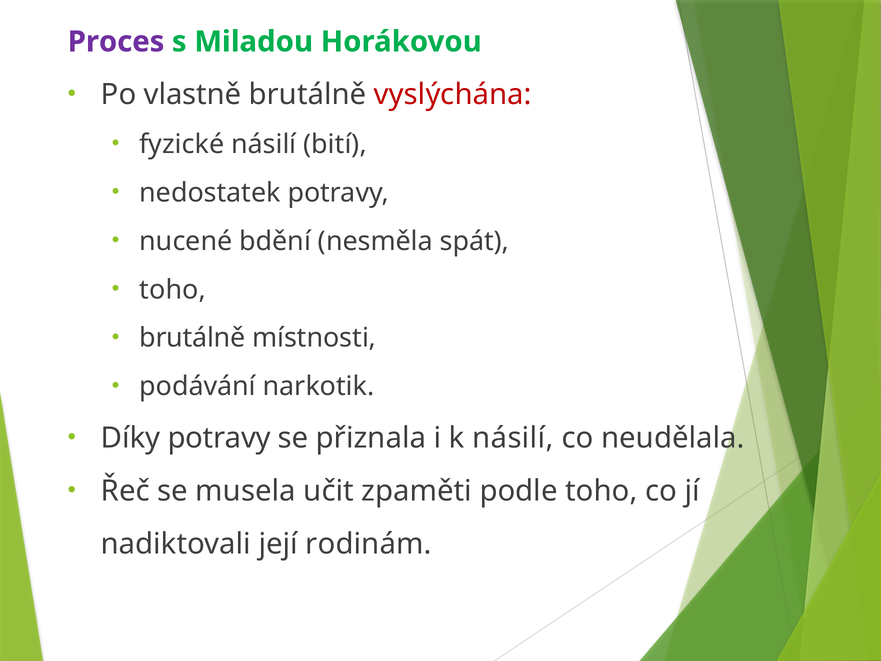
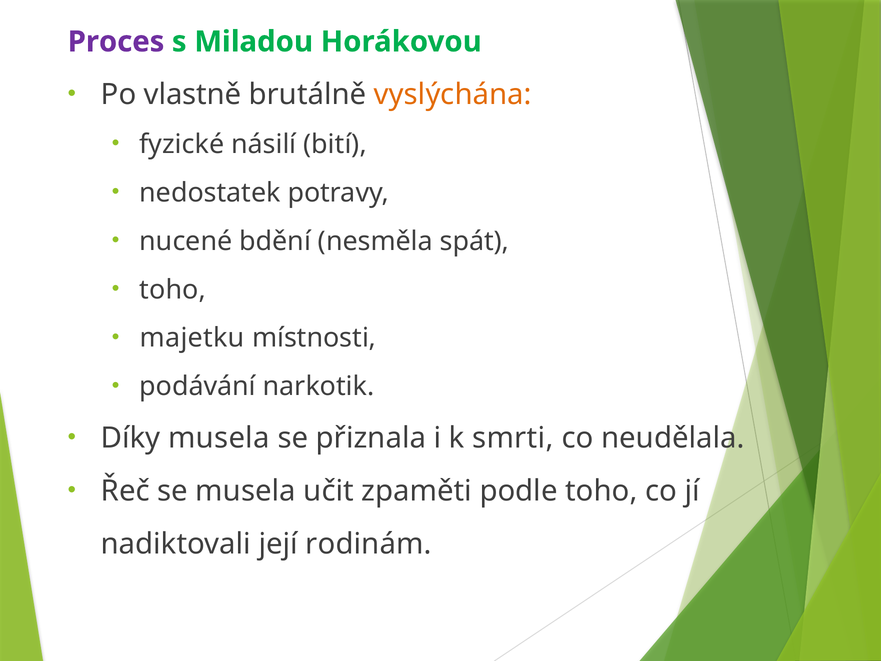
vyslýchána colour: red -> orange
brutálně at (192, 338): brutálně -> majetku
Díky potravy: potravy -> musela
k násilí: násilí -> smrti
